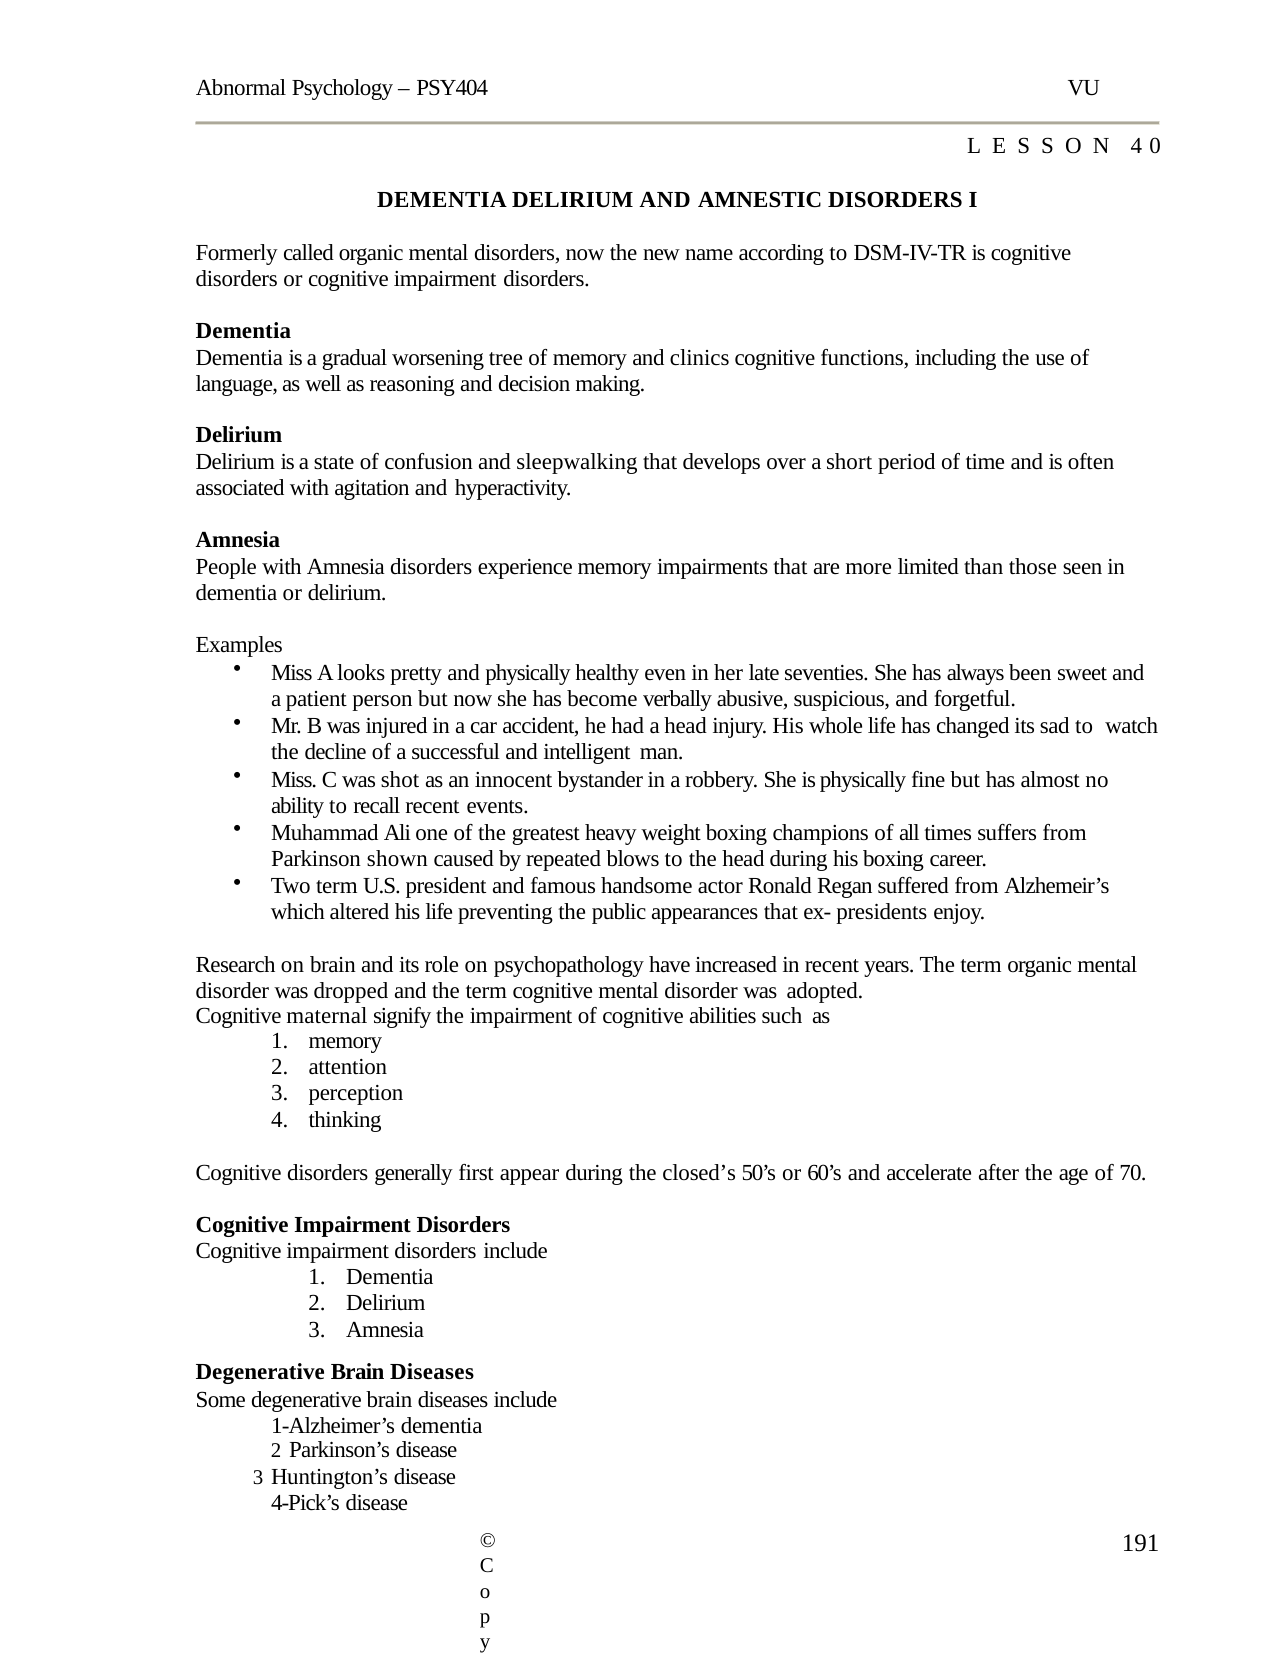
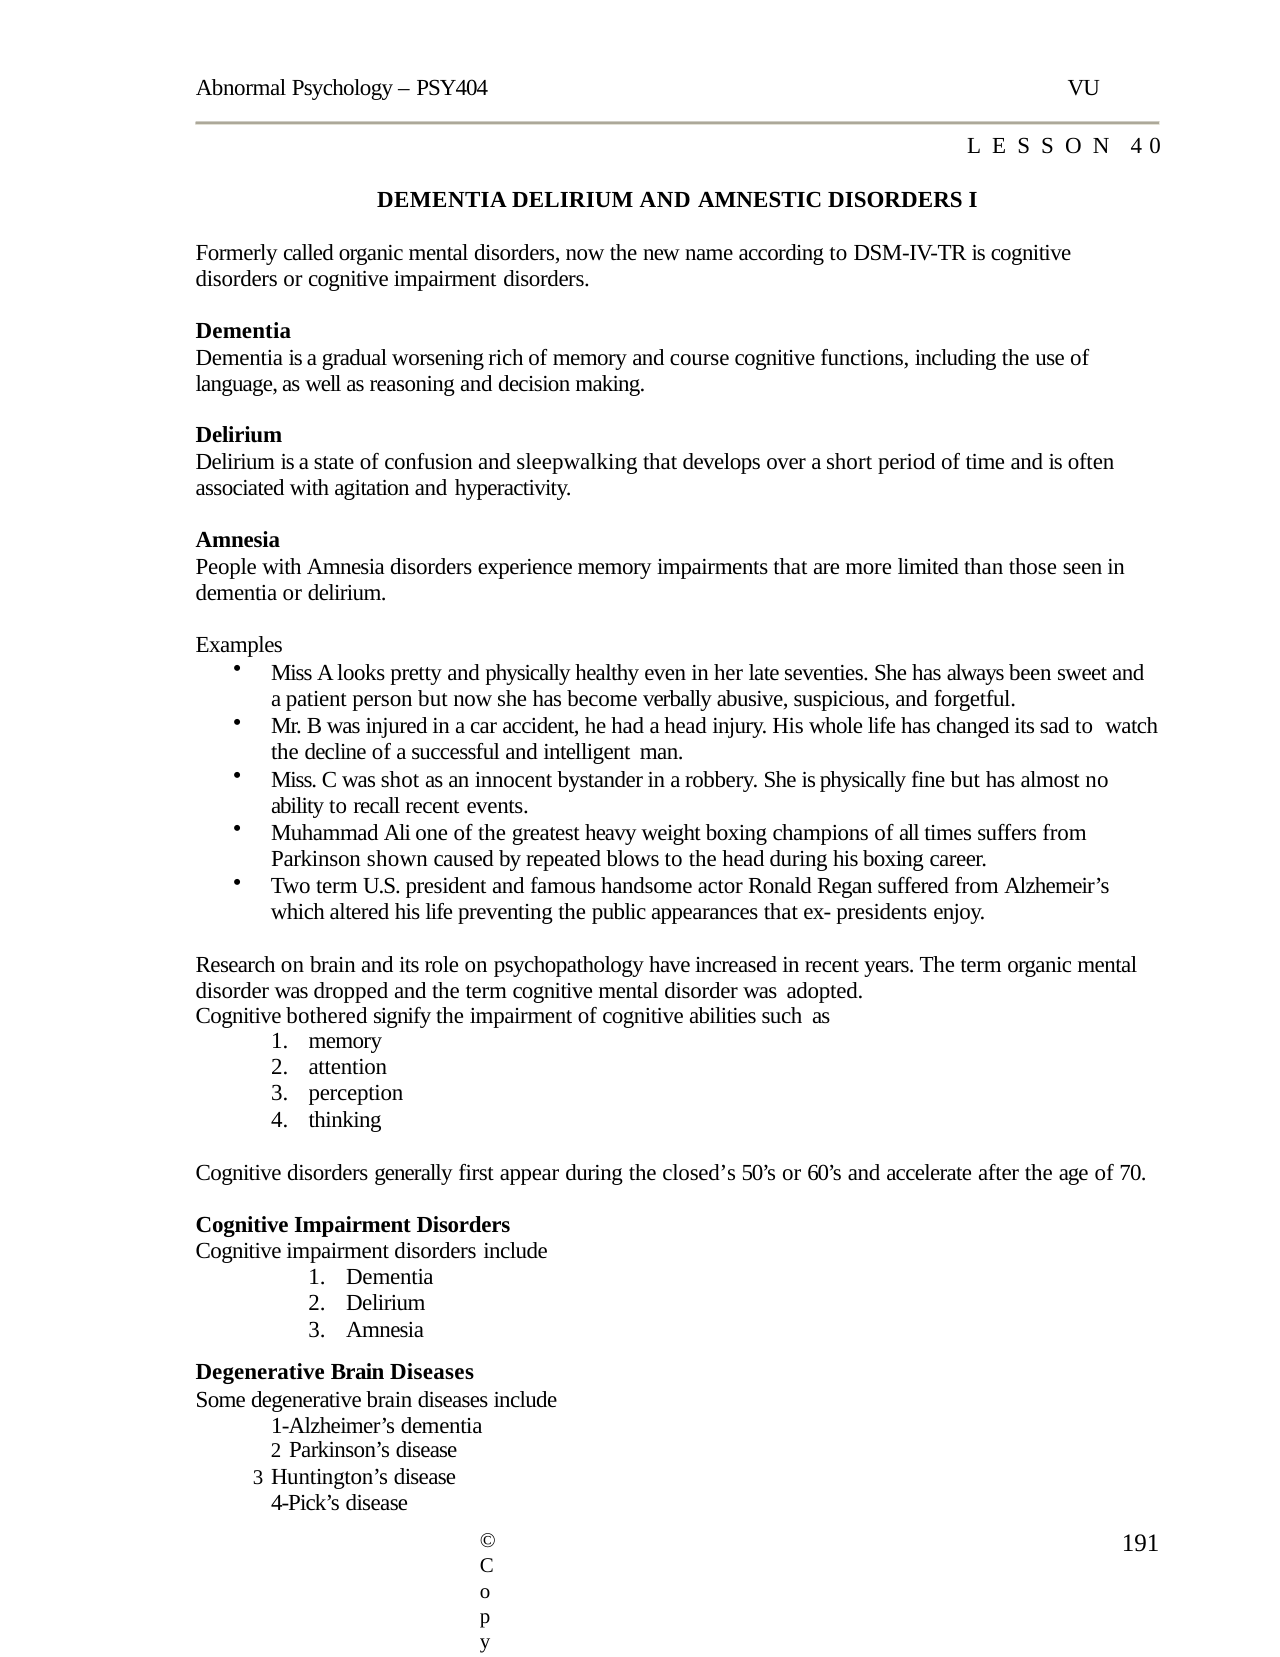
tree: tree -> rich
clinics: clinics -> course
maternal: maternal -> bothered
